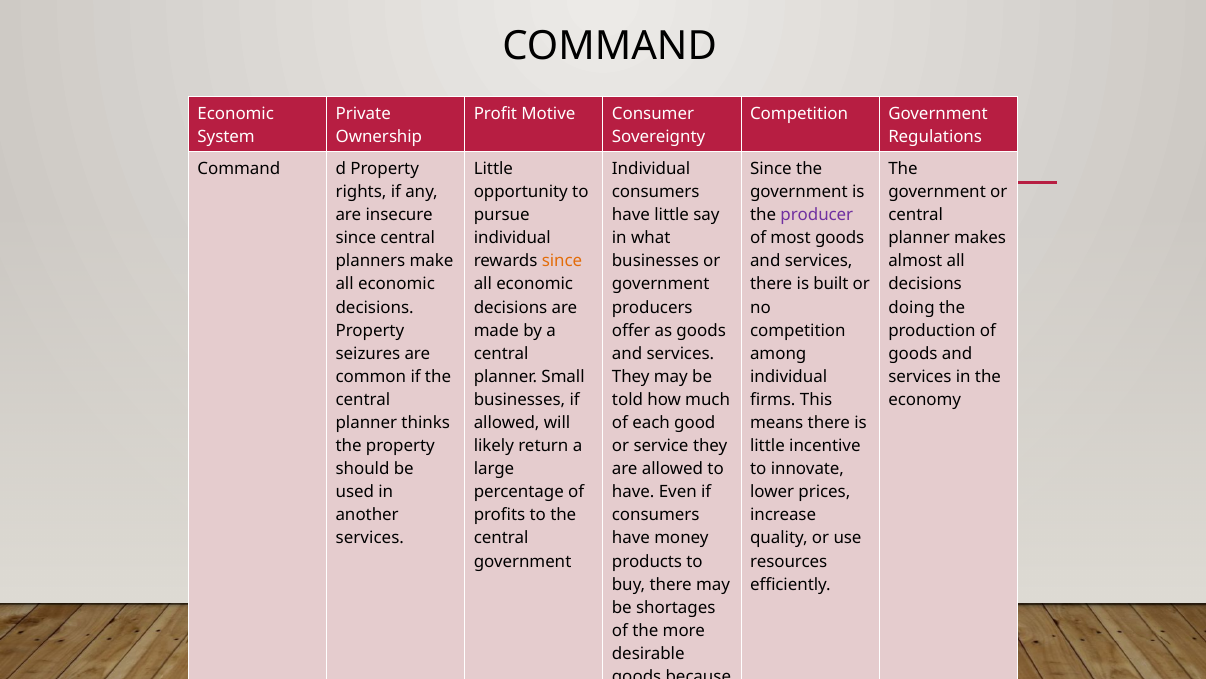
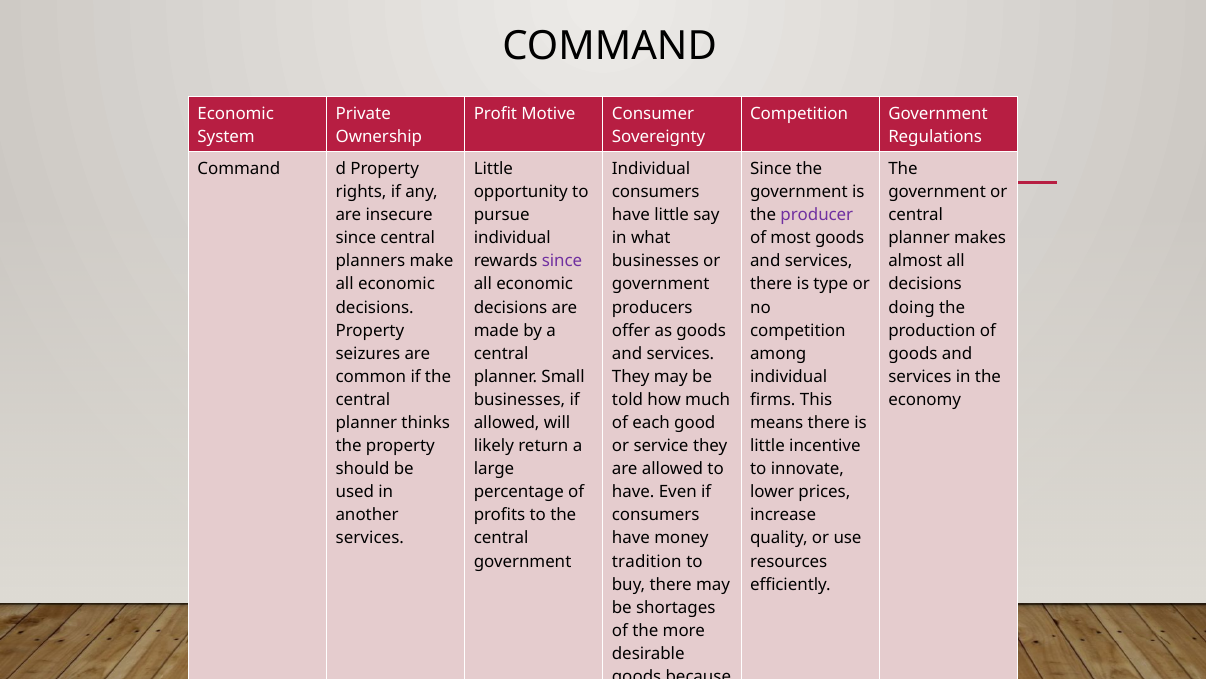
since at (562, 261) colour: orange -> purple
built: built -> type
products: products -> tradition
